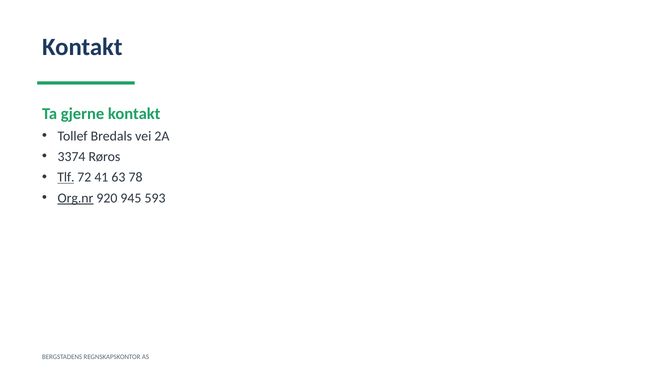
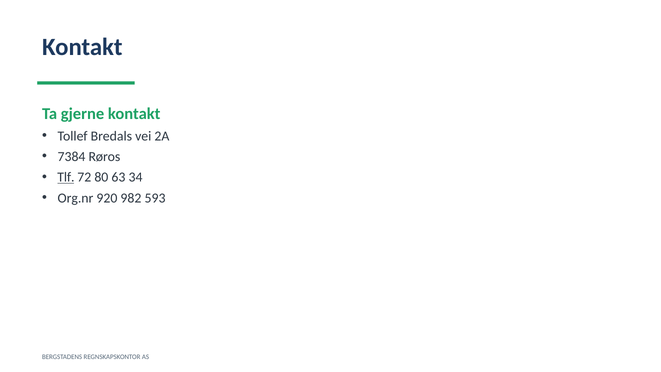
3374: 3374 -> 7384
41: 41 -> 80
78: 78 -> 34
Org.nr underline: present -> none
945: 945 -> 982
